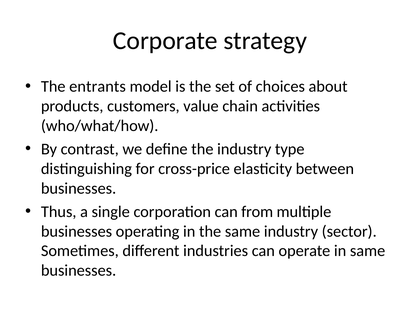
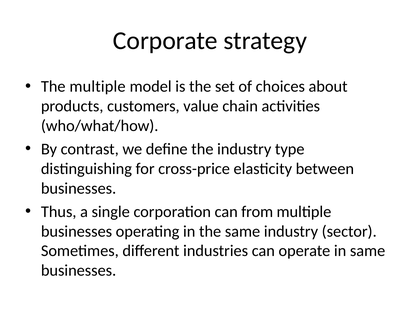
The entrants: entrants -> multiple
